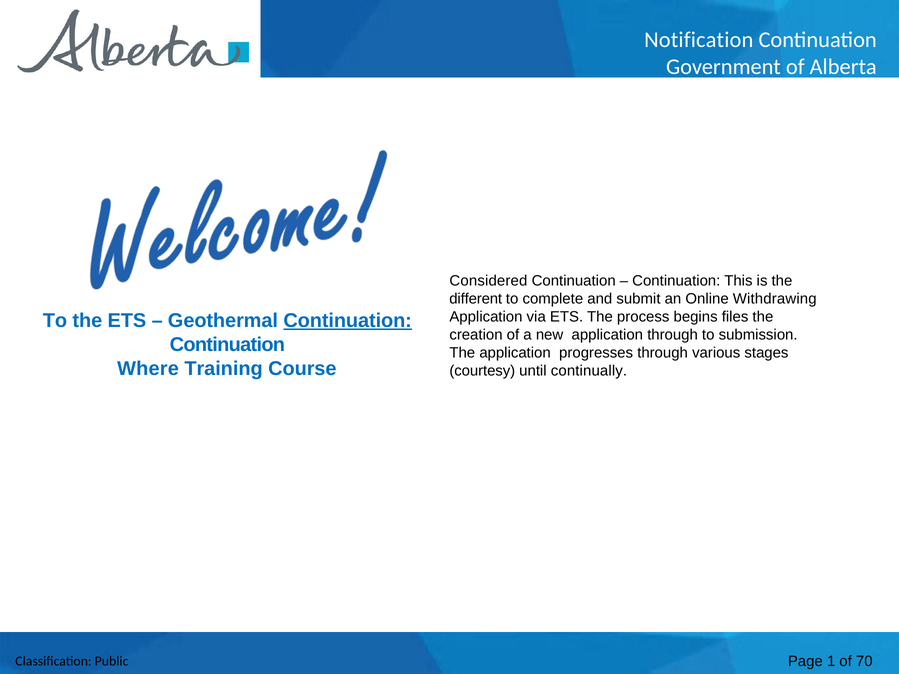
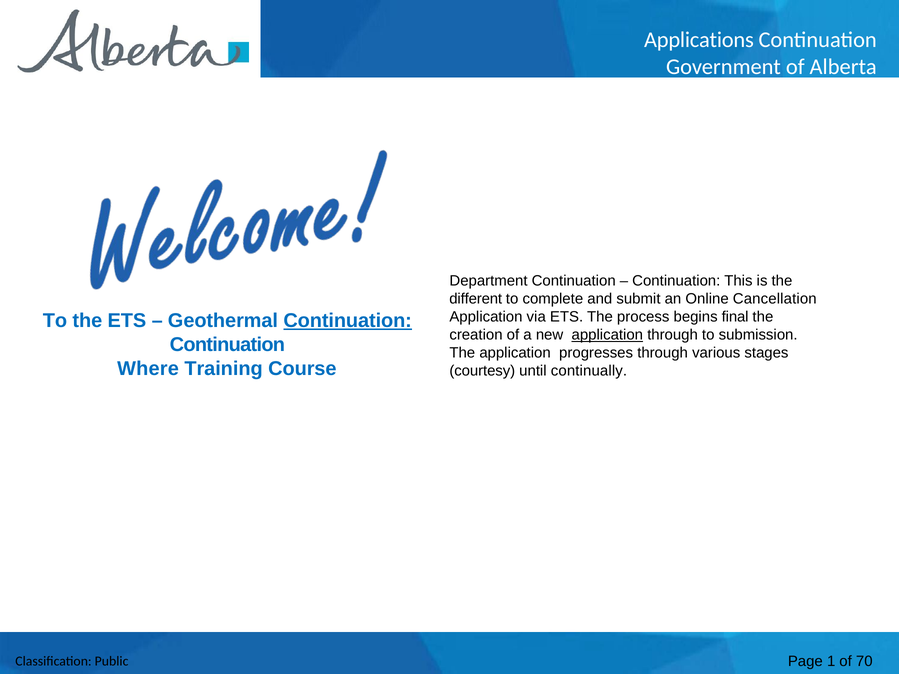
Notification: Notification -> Applications
Considered: Considered -> Department
Withdrawing: Withdrawing -> Cancellation
files: files -> final
application at (607, 335) underline: none -> present
